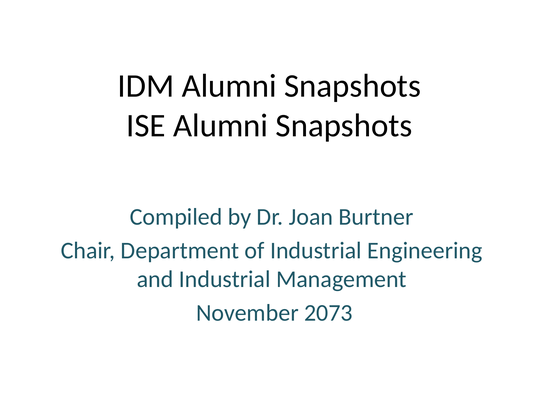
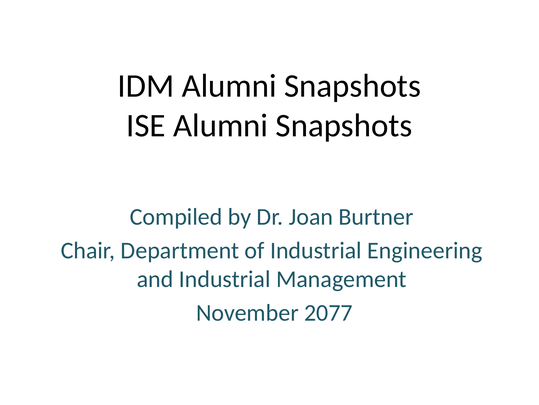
2073: 2073 -> 2077
